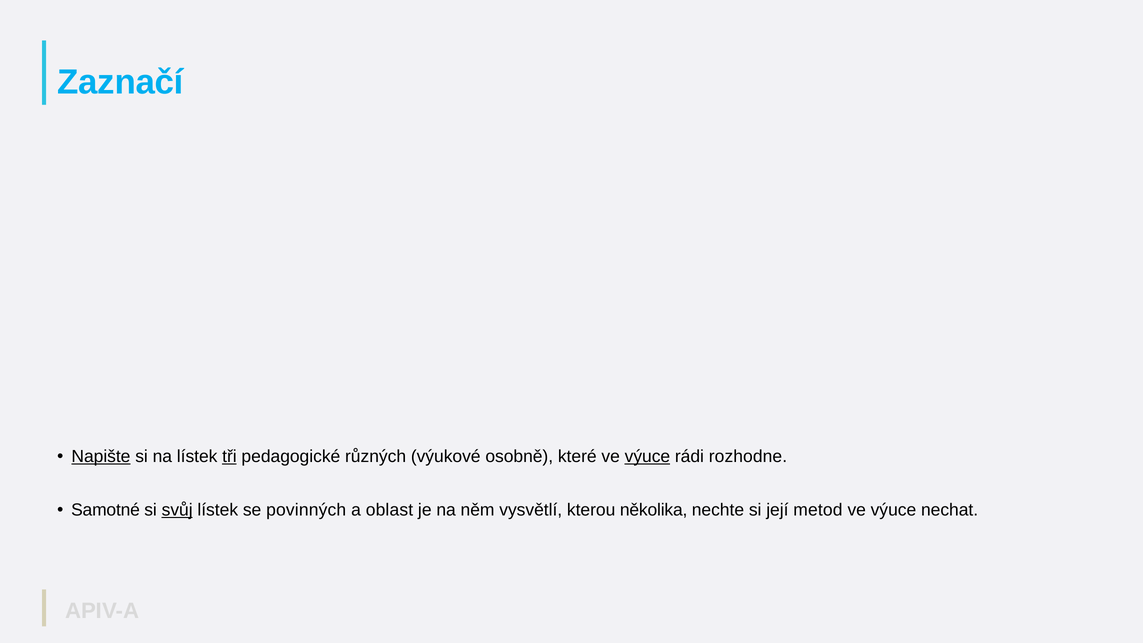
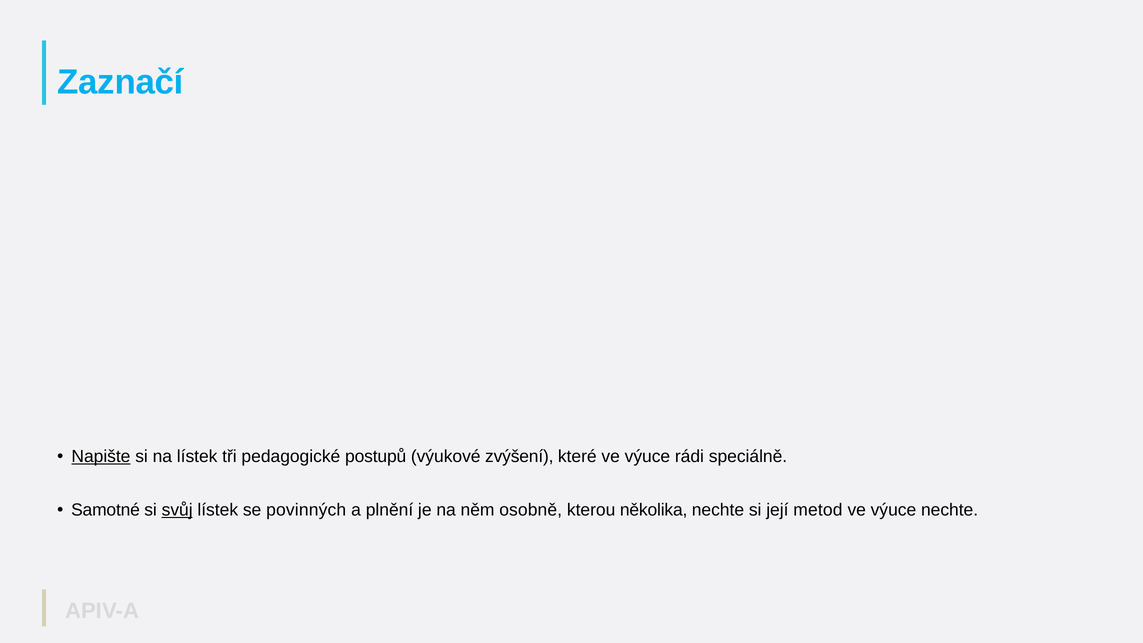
tři underline: present -> none
různých: různých -> postupů
osobně: osobně -> zvýšení
výuce at (647, 456) underline: present -> none
rozhodne: rozhodne -> speciálně
oblast: oblast -> plnění
vysvětlí: vysvětlí -> osobně
výuce nechat: nechat -> nechte
